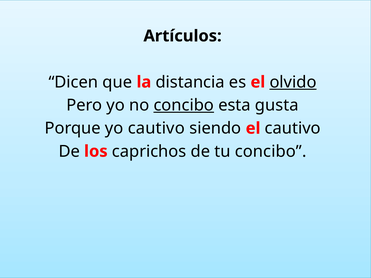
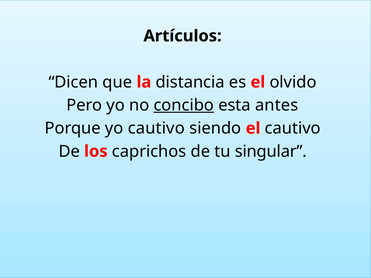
olvido underline: present -> none
gusta: gusta -> antes
tu concibo: concibo -> singular
